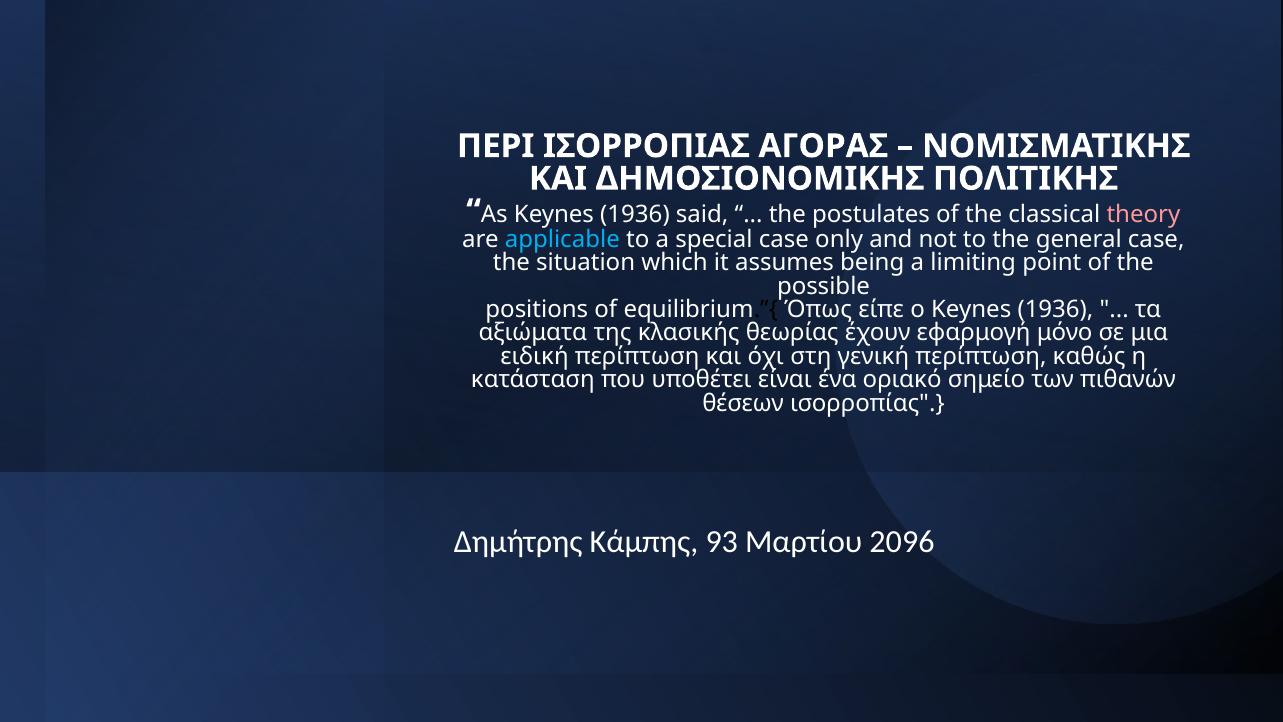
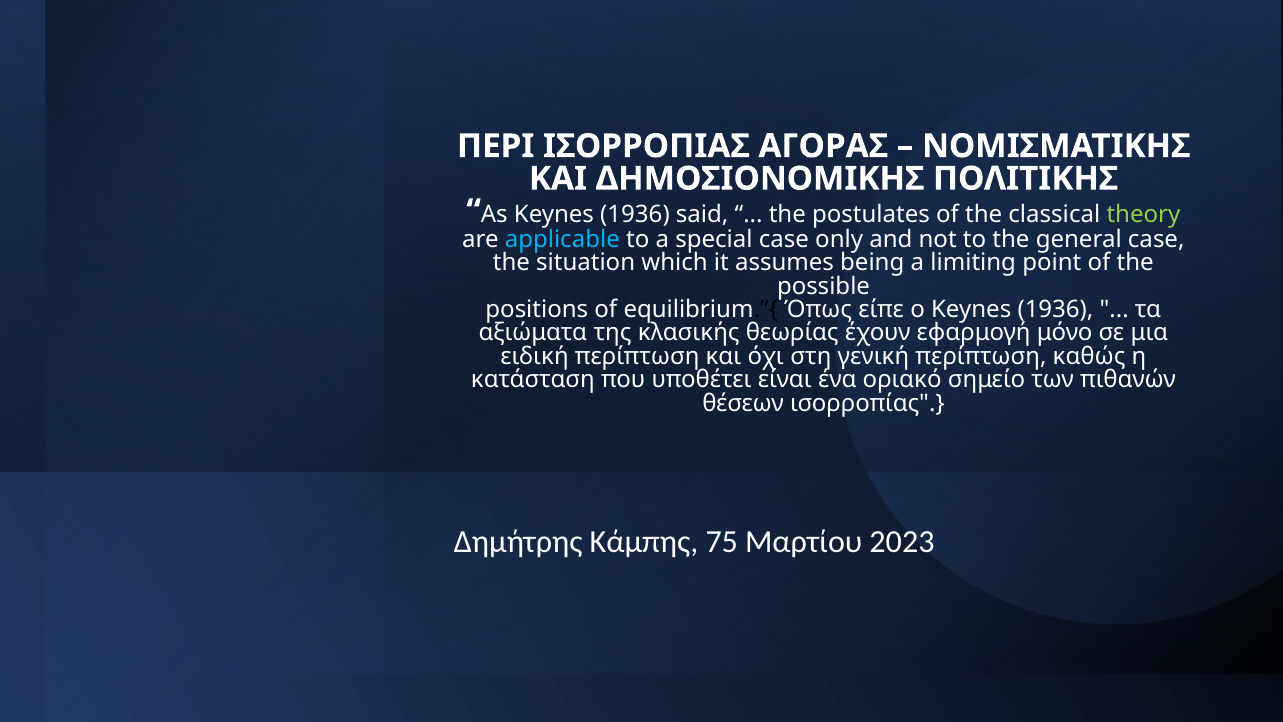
theory colour: pink -> light green
93: 93 -> 75
2096: 2096 -> 2023
